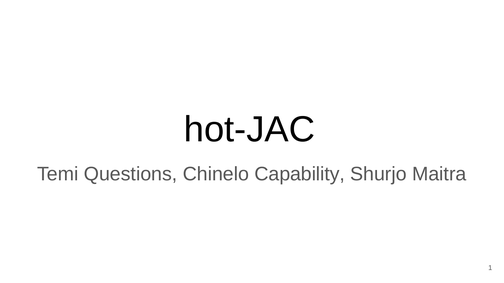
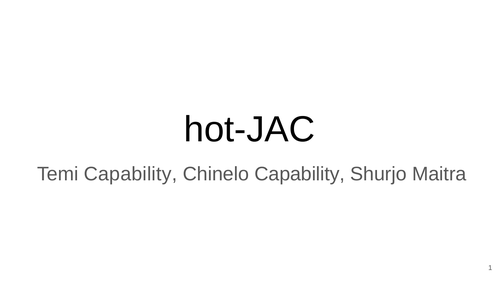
Temi Questions: Questions -> Capability
